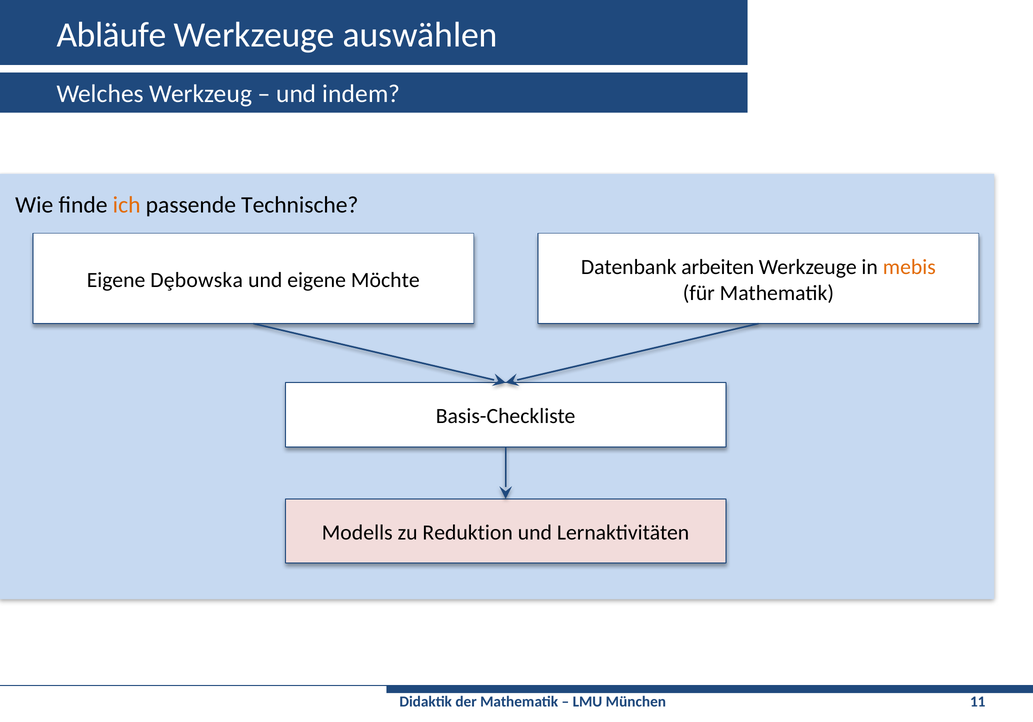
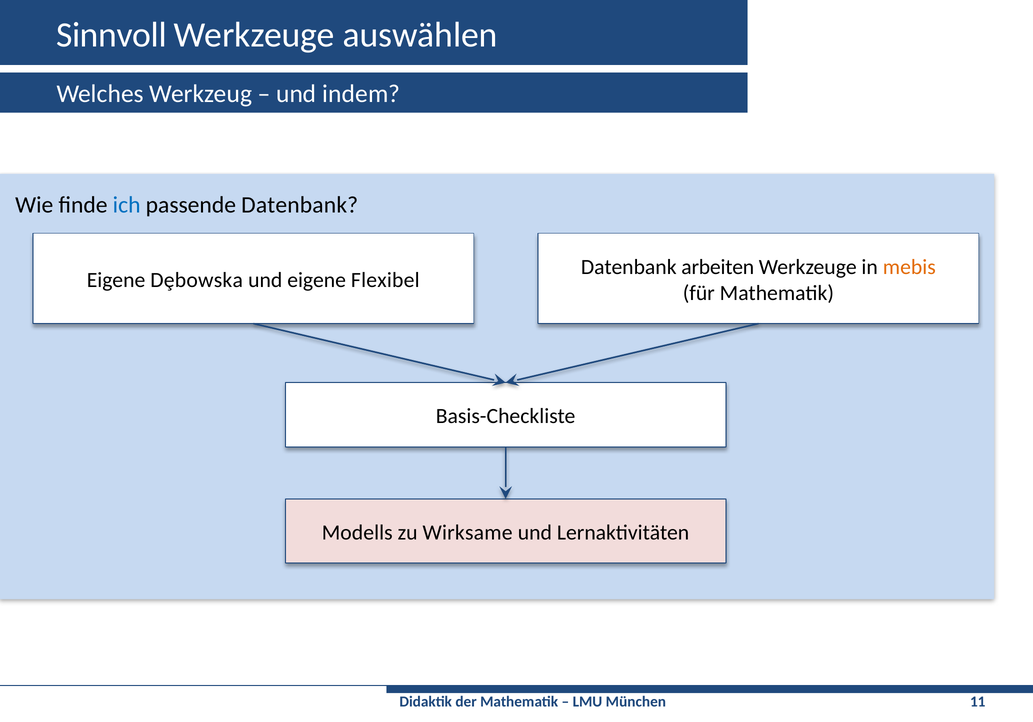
Abläufe: Abläufe -> Sinnvoll
ich colour: orange -> blue
passende Technische: Technische -> Datenbank
Möchte: Möchte -> Flexibel
Reduktion: Reduktion -> Wirksame
